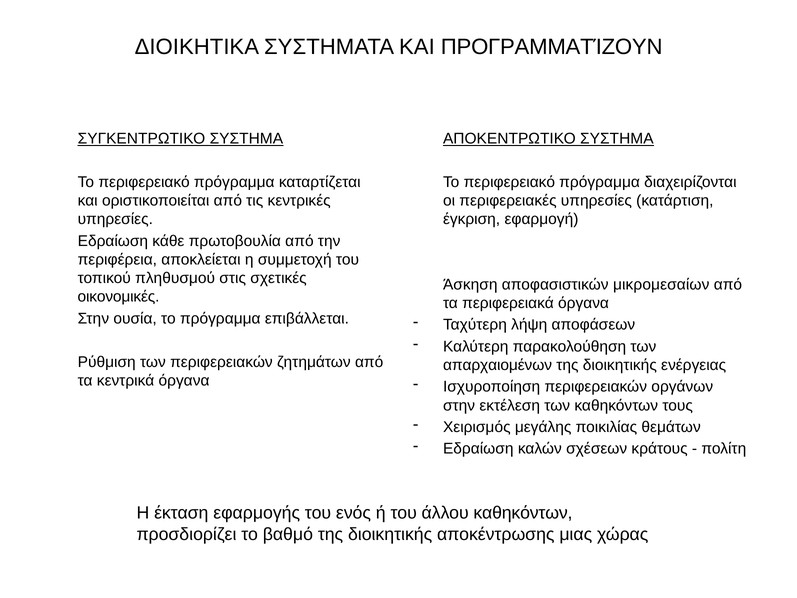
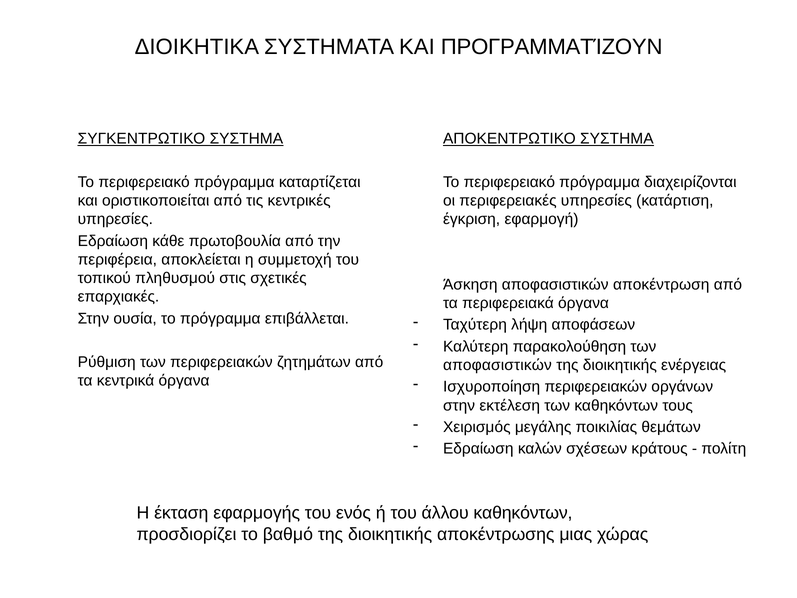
μικρομεσαίων: μικρομεσαίων -> αποκέντρωση
οικονομικές: οικονομικές -> επαρχιακές
απαρχαιομένων at (498, 365): απαρχαιομένων -> αποφασιστικών
